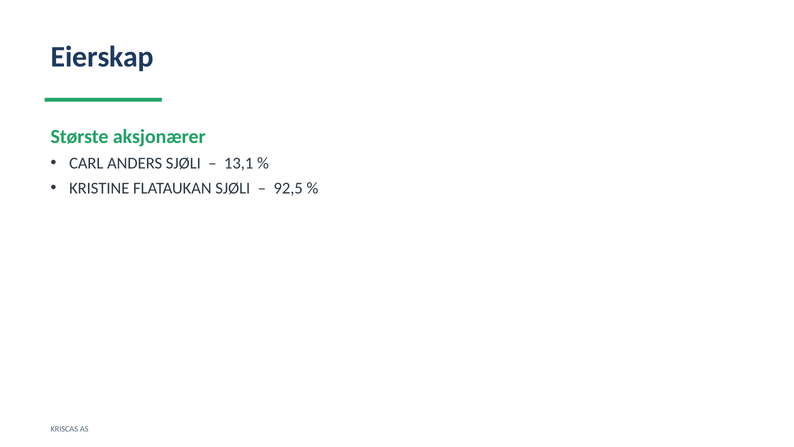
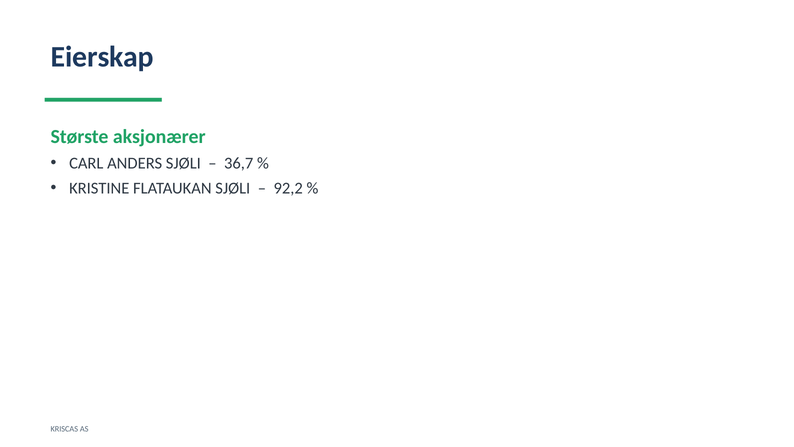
13,1: 13,1 -> 36,7
92,5: 92,5 -> 92,2
